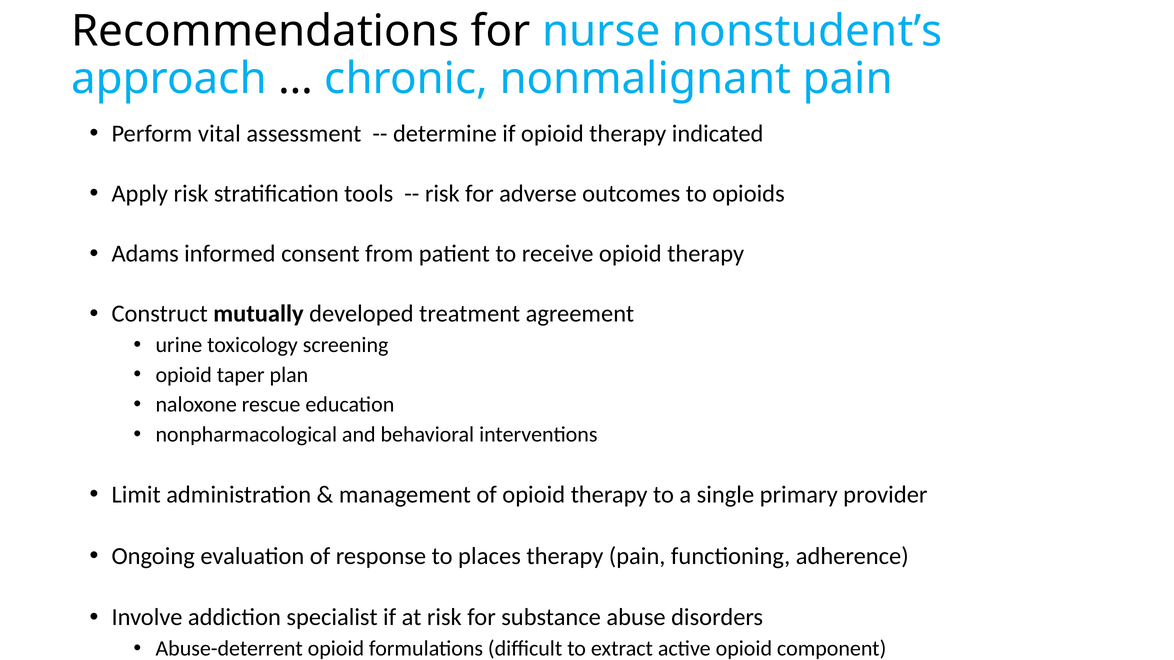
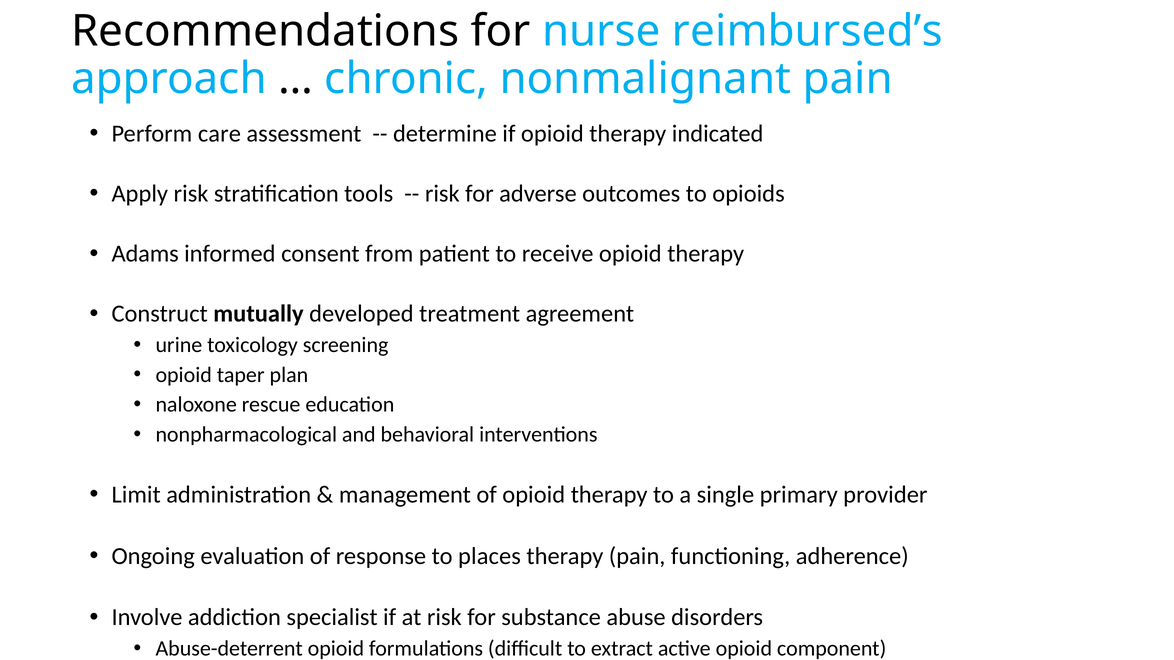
nonstudent’s: nonstudent’s -> reimbursed’s
vital: vital -> care
